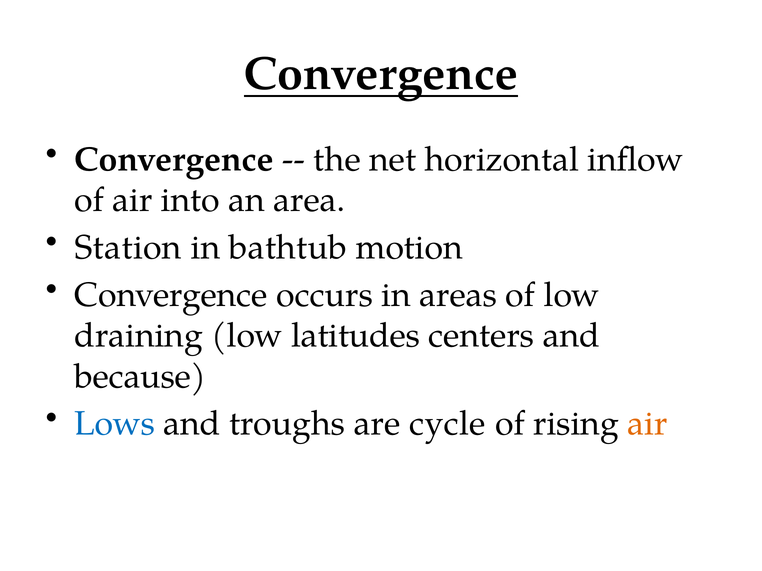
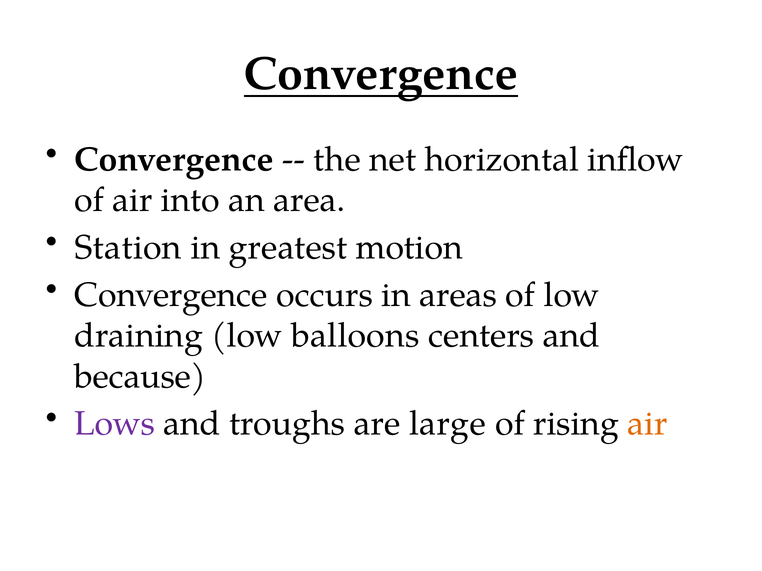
bathtub: bathtub -> greatest
latitudes: latitudes -> balloons
Lows colour: blue -> purple
cycle: cycle -> large
